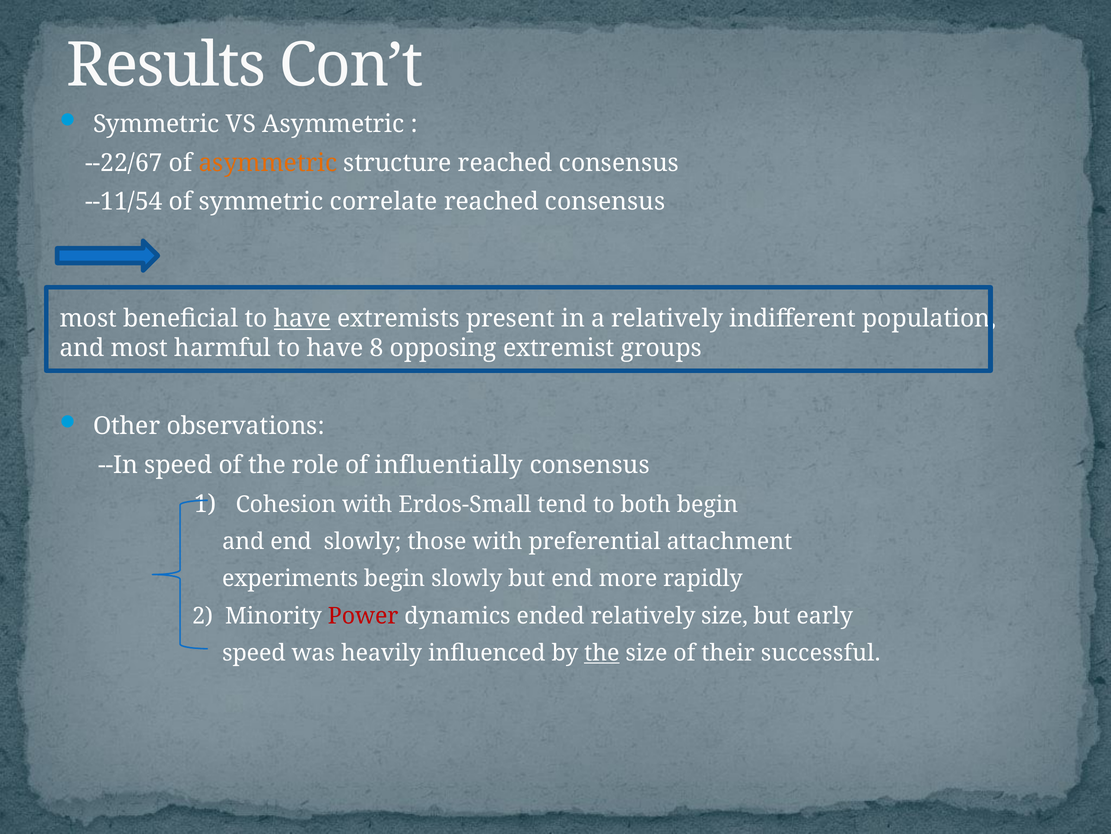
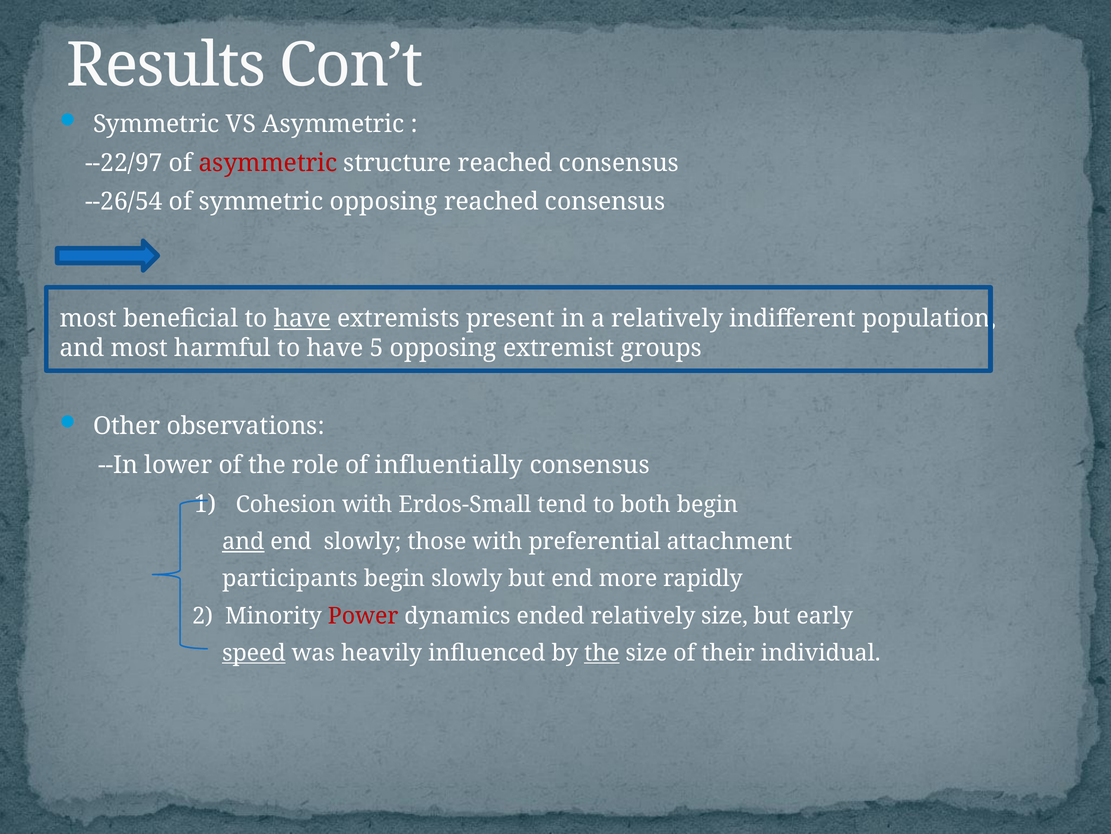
--22/67: --22/67 -> --22/97
asymmetric at (268, 163) colour: orange -> red
--11/54: --11/54 -> --26/54
symmetric correlate: correlate -> opposing
8: 8 -> 5
--In speed: speed -> lower
and at (243, 541) underline: none -> present
experiments: experiments -> participants
speed at (254, 652) underline: none -> present
successful: successful -> individual
